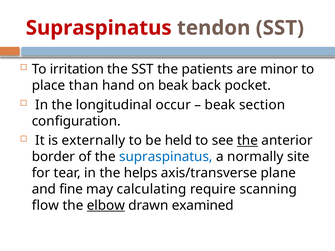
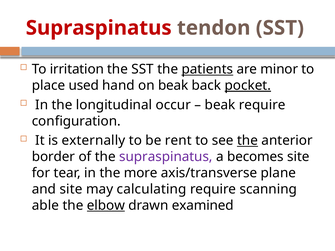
patients underline: none -> present
than: than -> used
pocket underline: none -> present
beak section: section -> require
held: held -> rent
supraspinatus at (166, 157) colour: blue -> purple
normally: normally -> becomes
helps: helps -> more
and fine: fine -> site
flow: flow -> able
